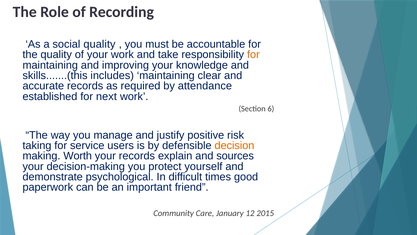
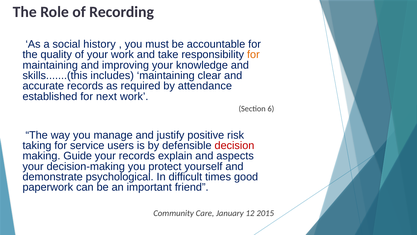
social quality: quality -> history
decision colour: orange -> red
Worth: Worth -> Guide
sources: sources -> aspects
